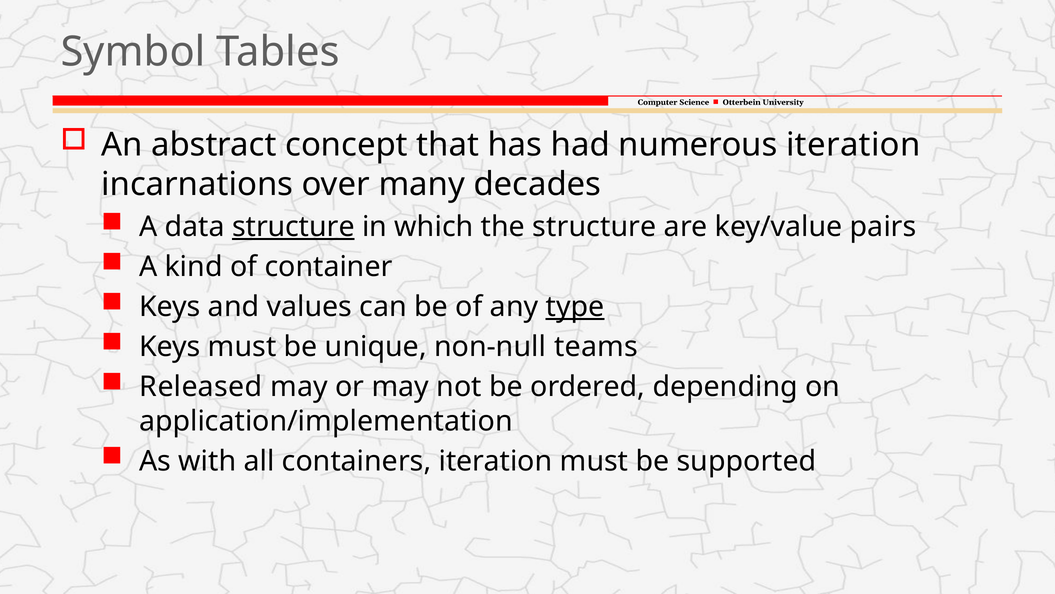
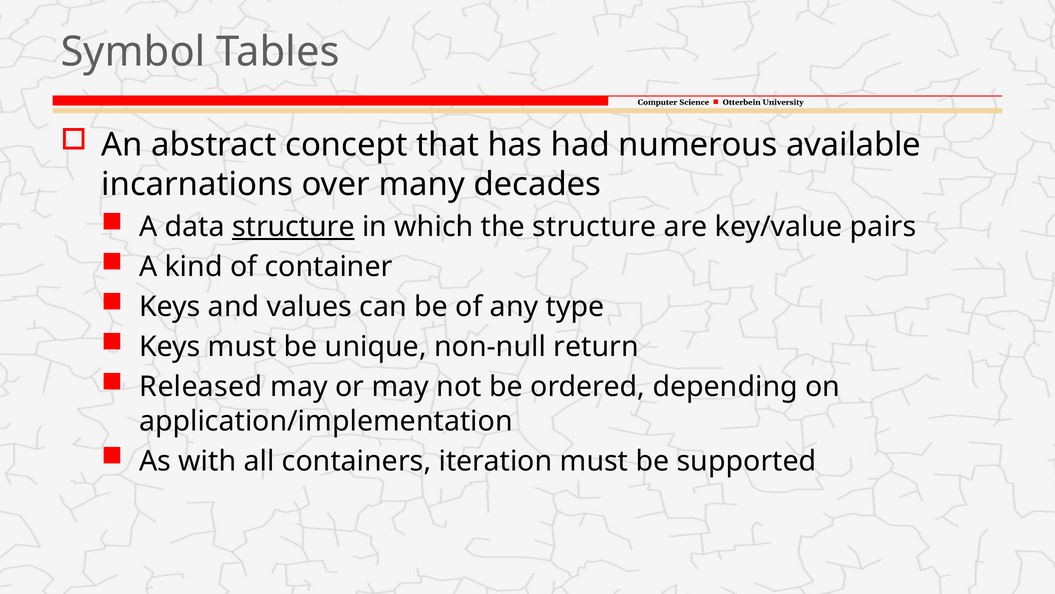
numerous iteration: iteration -> available
type underline: present -> none
teams: teams -> return
